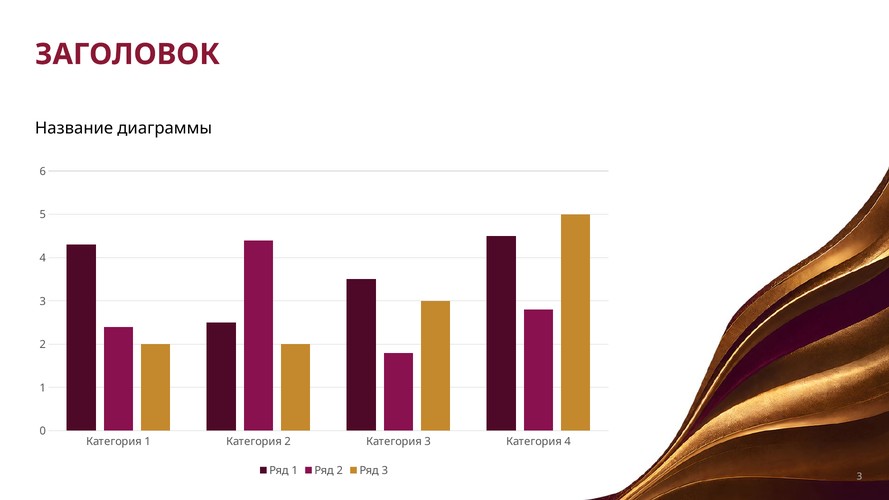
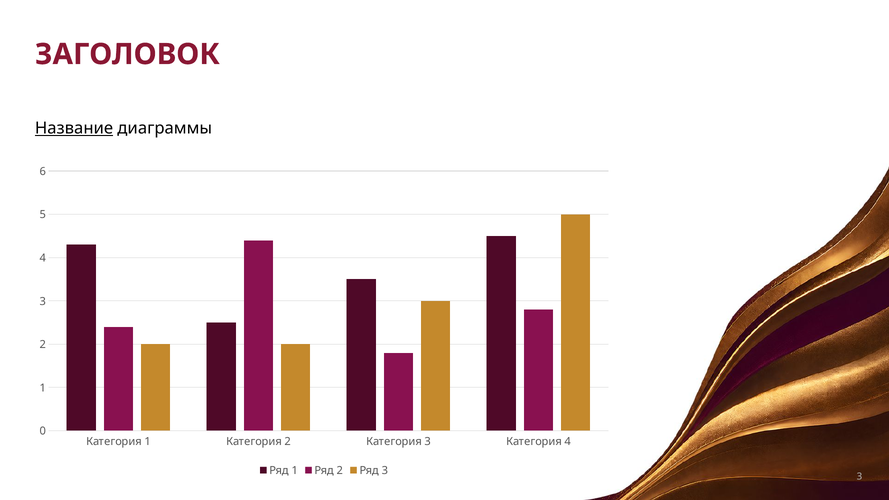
Название underline: none -> present
